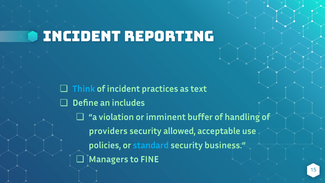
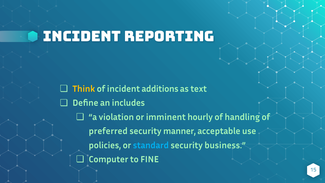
Think colour: light blue -> yellow
practices: practices -> additions
buffer: buffer -> hourly
providers: providers -> preferred
allowed: allowed -> manner
Managers: Managers -> Computer
